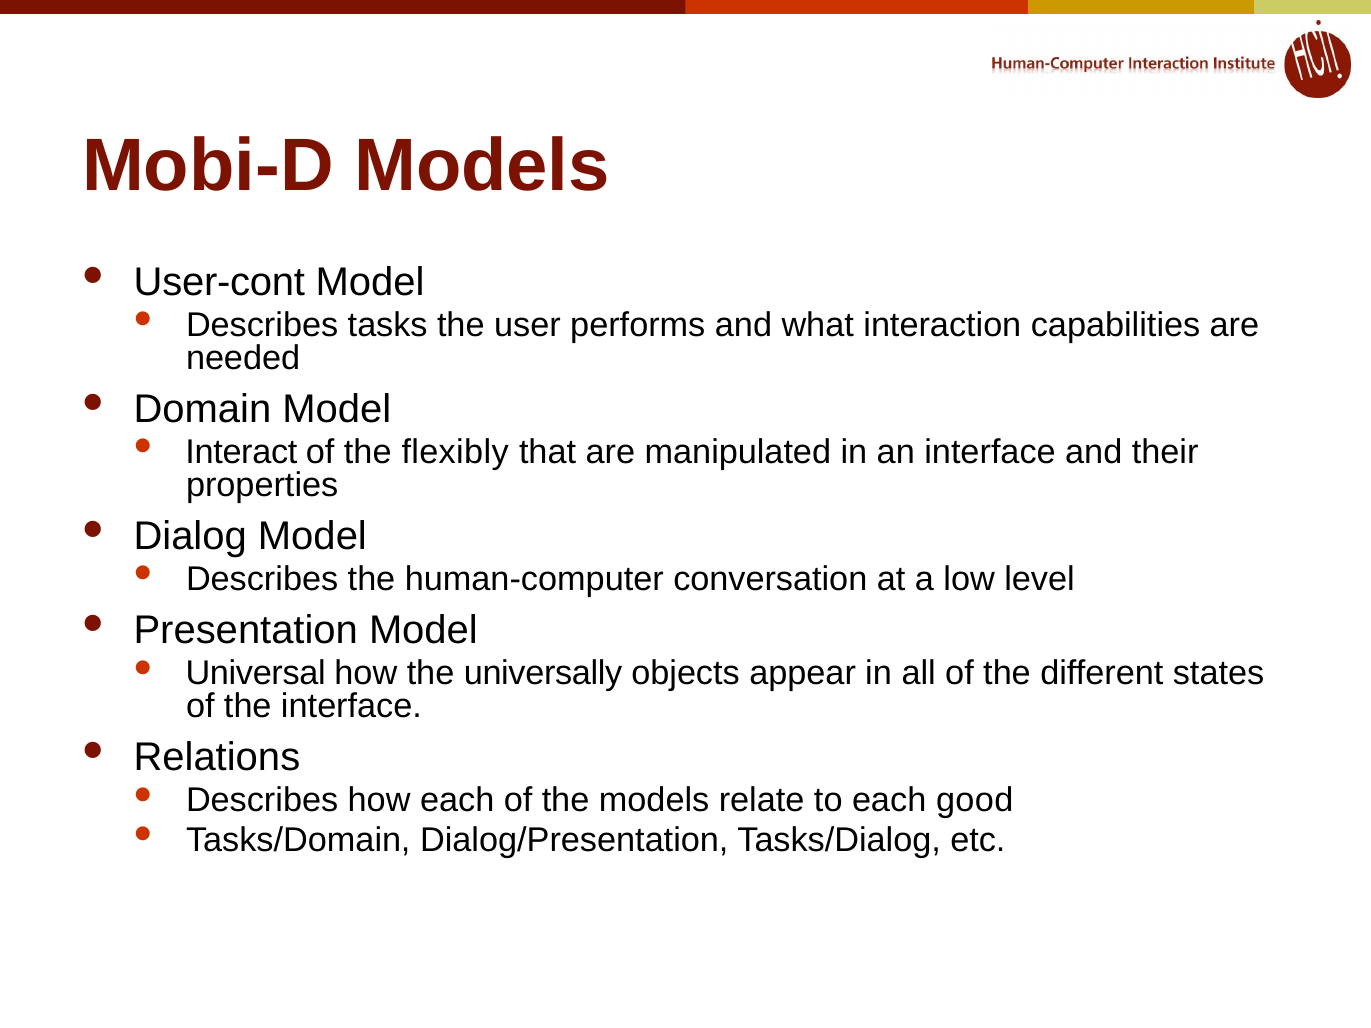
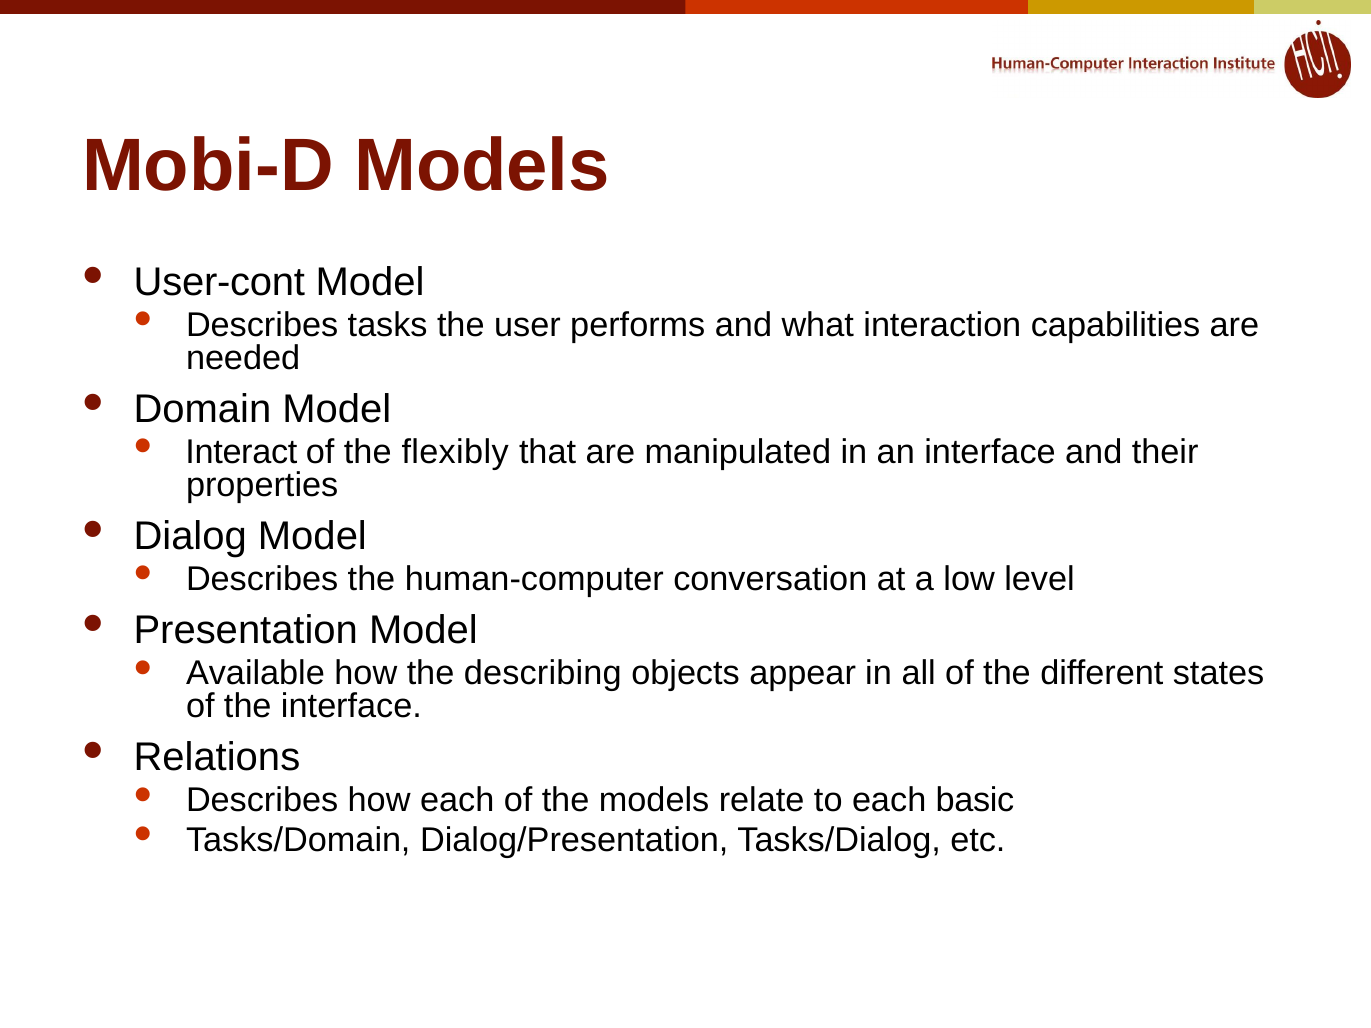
Universal: Universal -> Available
universally: universally -> describing
good: good -> basic
